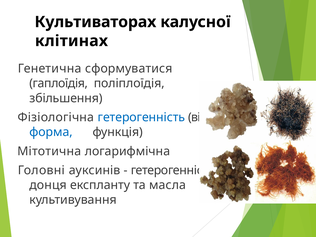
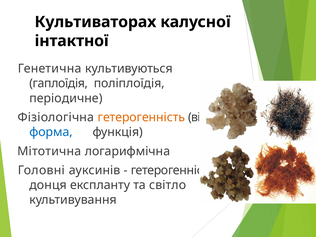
клітинах: клітинах -> інтактної
сформуватися: сформуватися -> культивуються
збільшення: збільшення -> періодичне
гетерогенність at (141, 117) colour: blue -> orange
масла: масла -> світло
